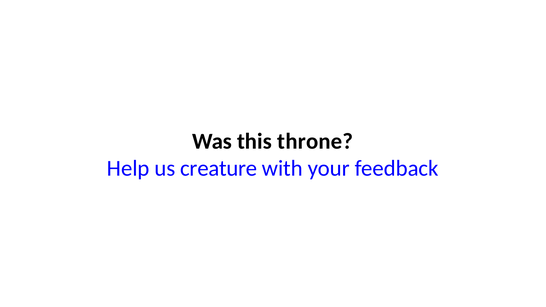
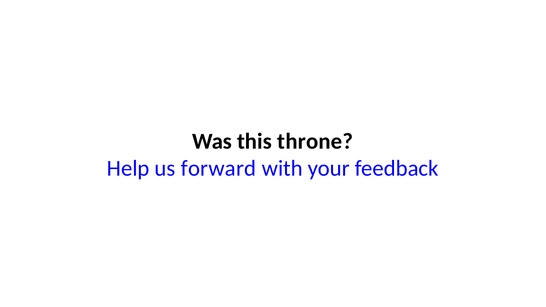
creature: creature -> forward
